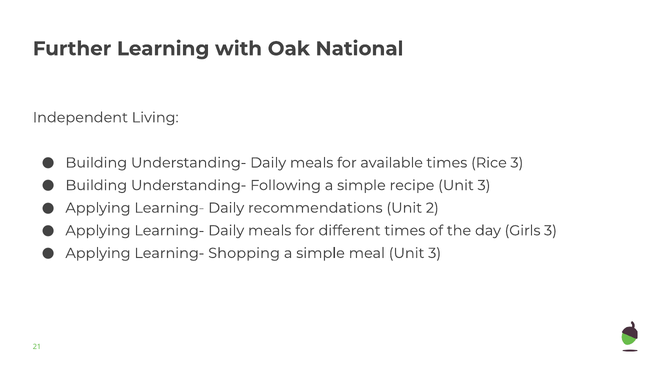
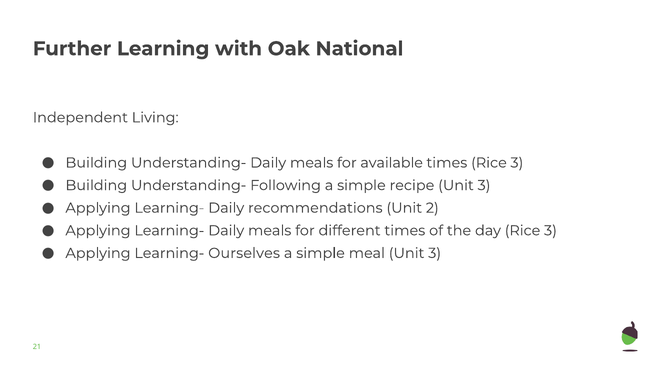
day Girls: Girls -> Rice
Shopping: Shopping -> Ourselves
